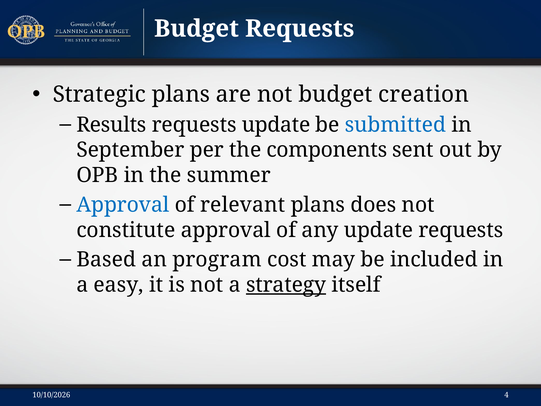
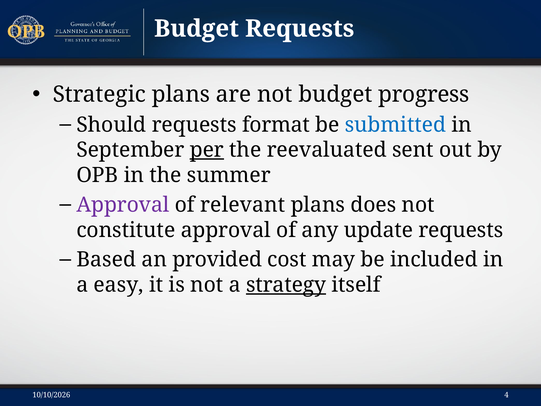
creation: creation -> progress
Results: Results -> Should
requests update: update -> format
per underline: none -> present
components: components -> reevaluated
Approval at (123, 205) colour: blue -> purple
program: program -> provided
